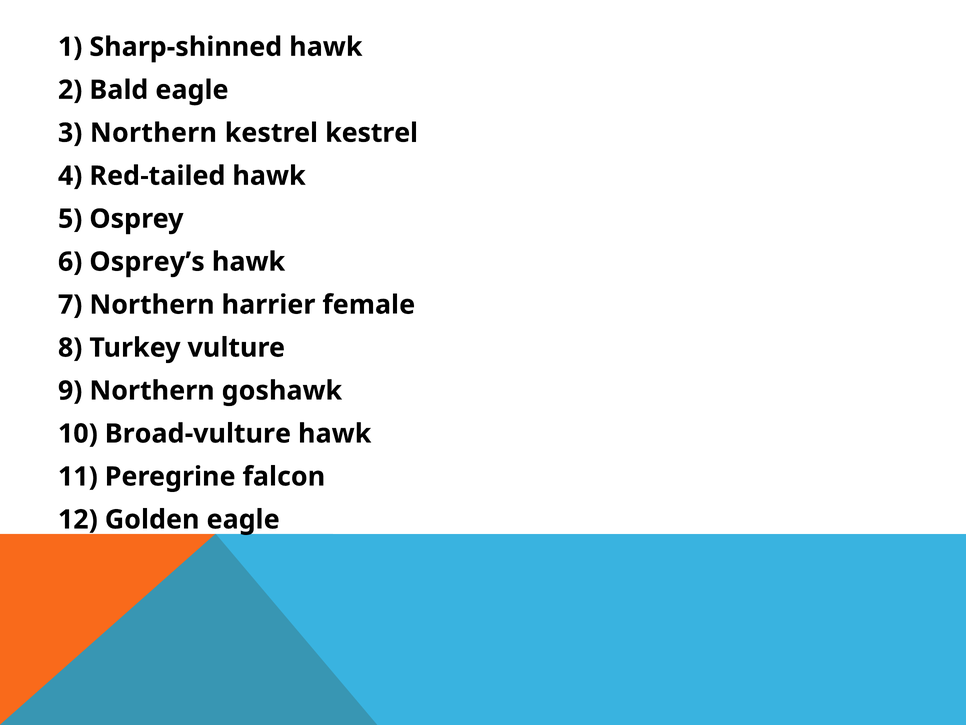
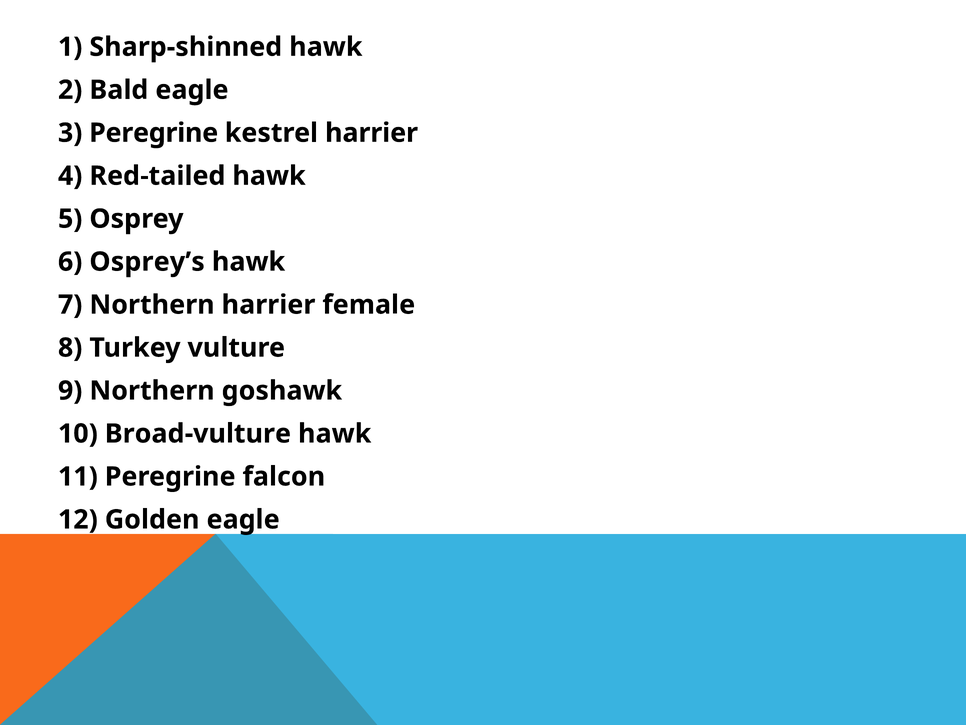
3 Northern: Northern -> Peregrine
kestrel kestrel: kestrel -> harrier
